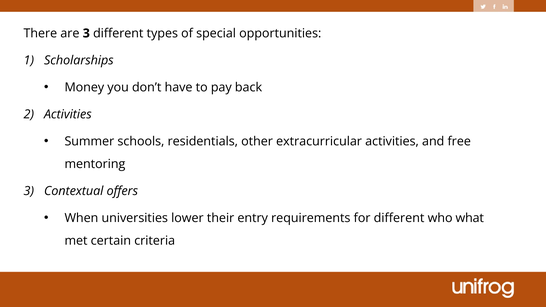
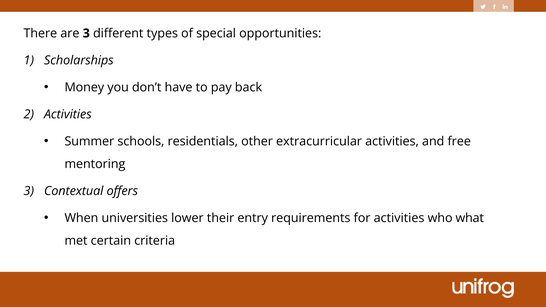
for different: different -> activities
